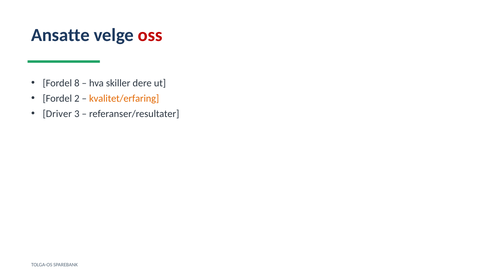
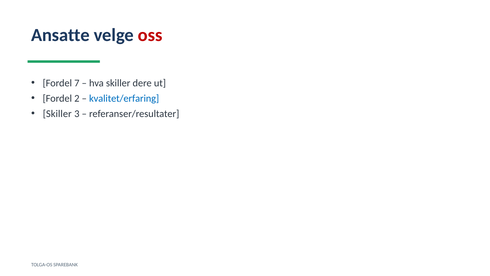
8: 8 -> 7
kvalitet/erfaring colour: orange -> blue
Driver at (57, 114): Driver -> Skiller
